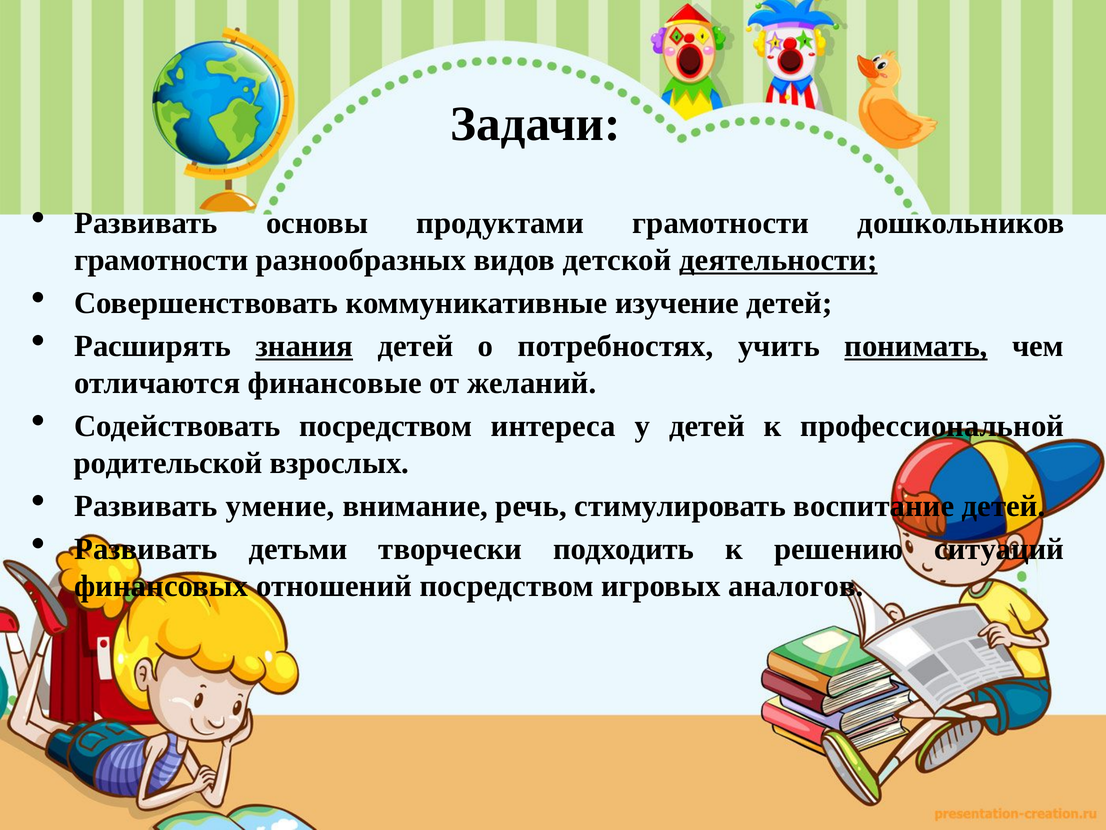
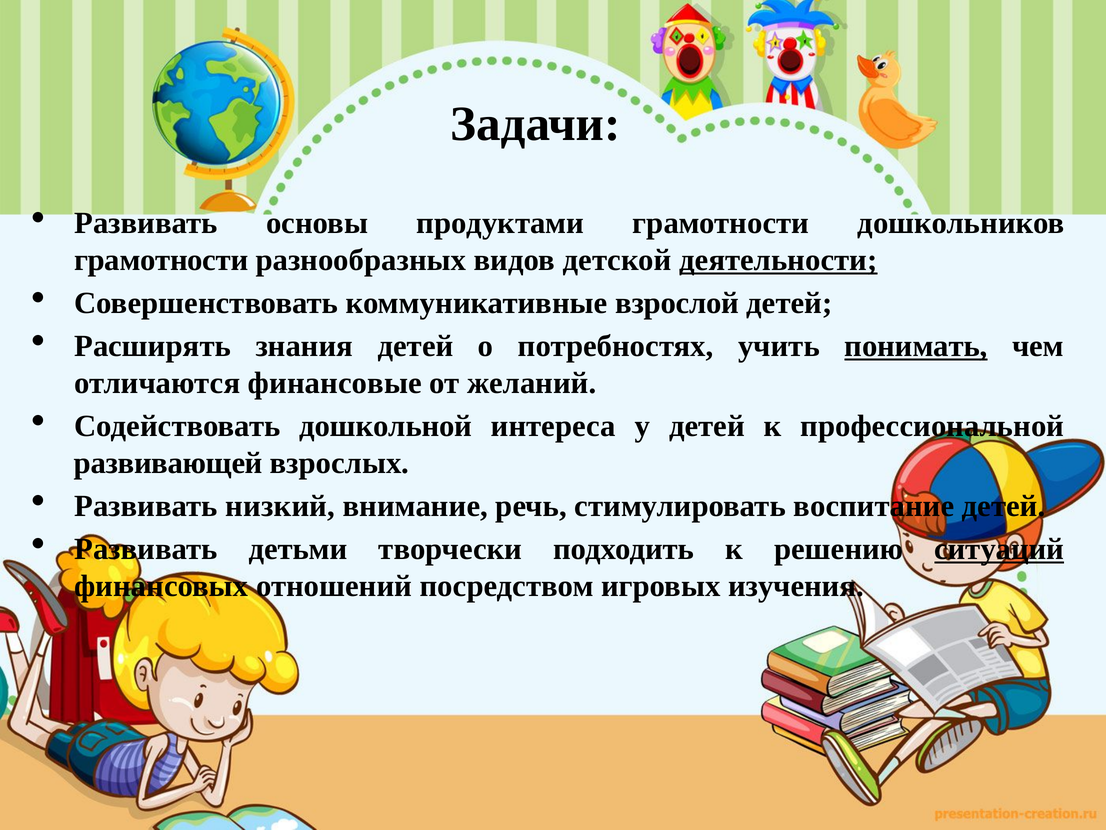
изучение: изучение -> взрослой
знания underline: present -> none
Содействовать посредством: посредством -> дошкольной
родительской: родительской -> развивающей
умение: умение -> низкий
ситуаций underline: none -> present
аналогов: аналогов -> изучения
